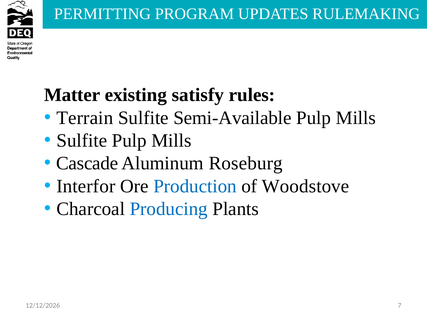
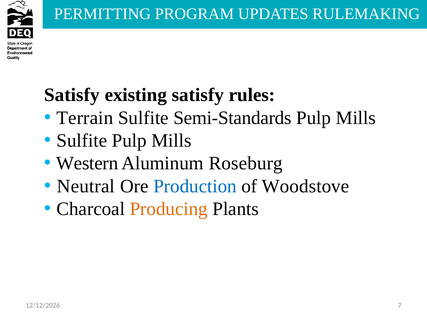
Matter at (72, 95): Matter -> Satisfy
Semi-Available: Semi-Available -> Semi-Standards
Cascade: Cascade -> Western
Interfor: Interfor -> Neutral
Producing colour: blue -> orange
